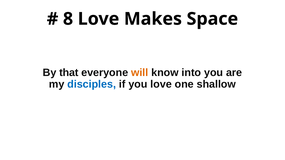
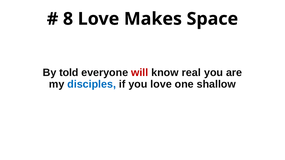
that: that -> told
will colour: orange -> red
into: into -> real
